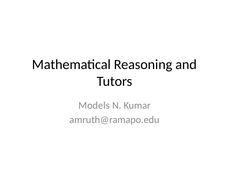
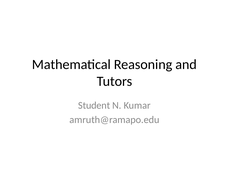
Models: Models -> Student
